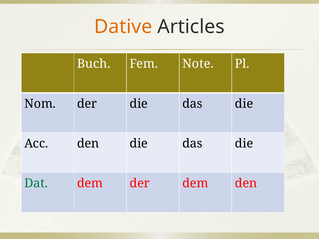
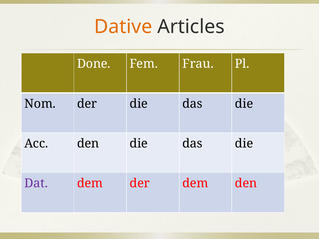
Buch: Buch -> Done
Note: Note -> Frau
Dat colour: green -> purple
